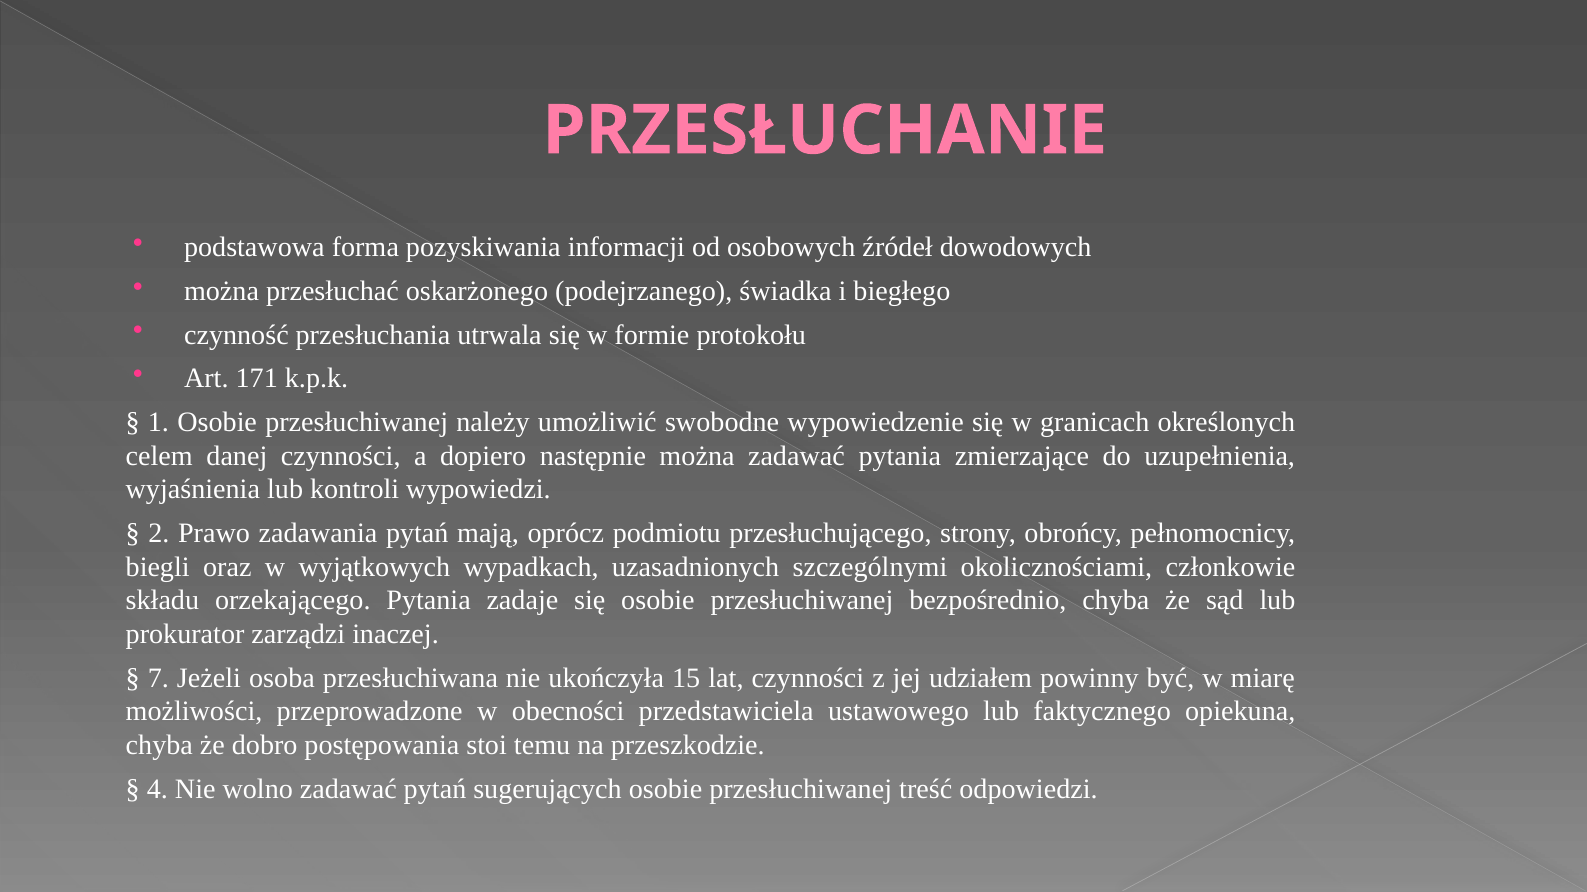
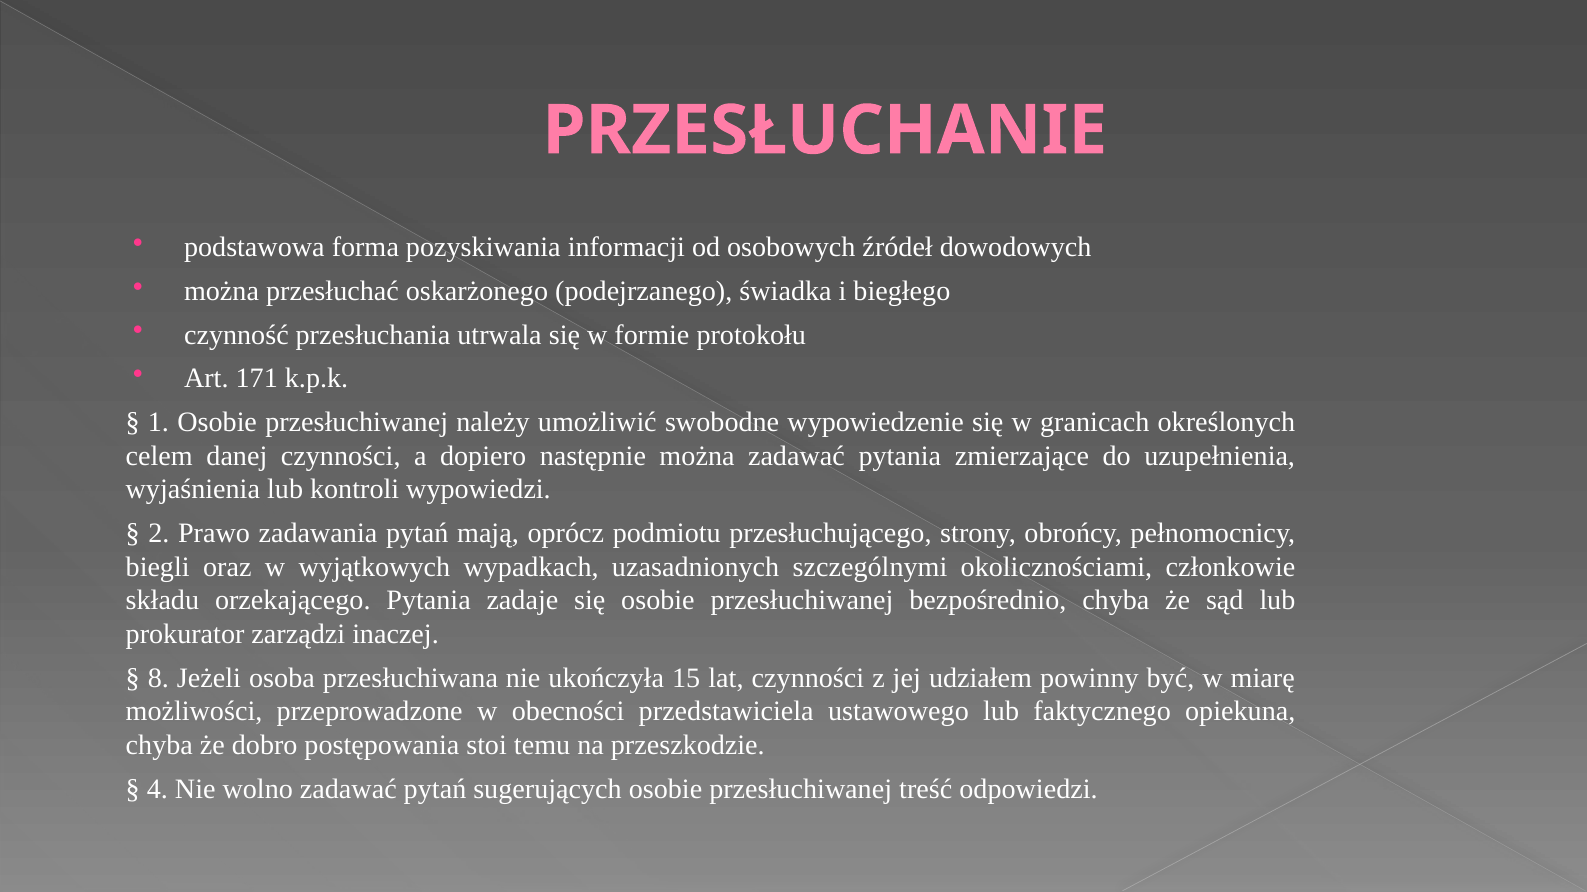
7: 7 -> 8
